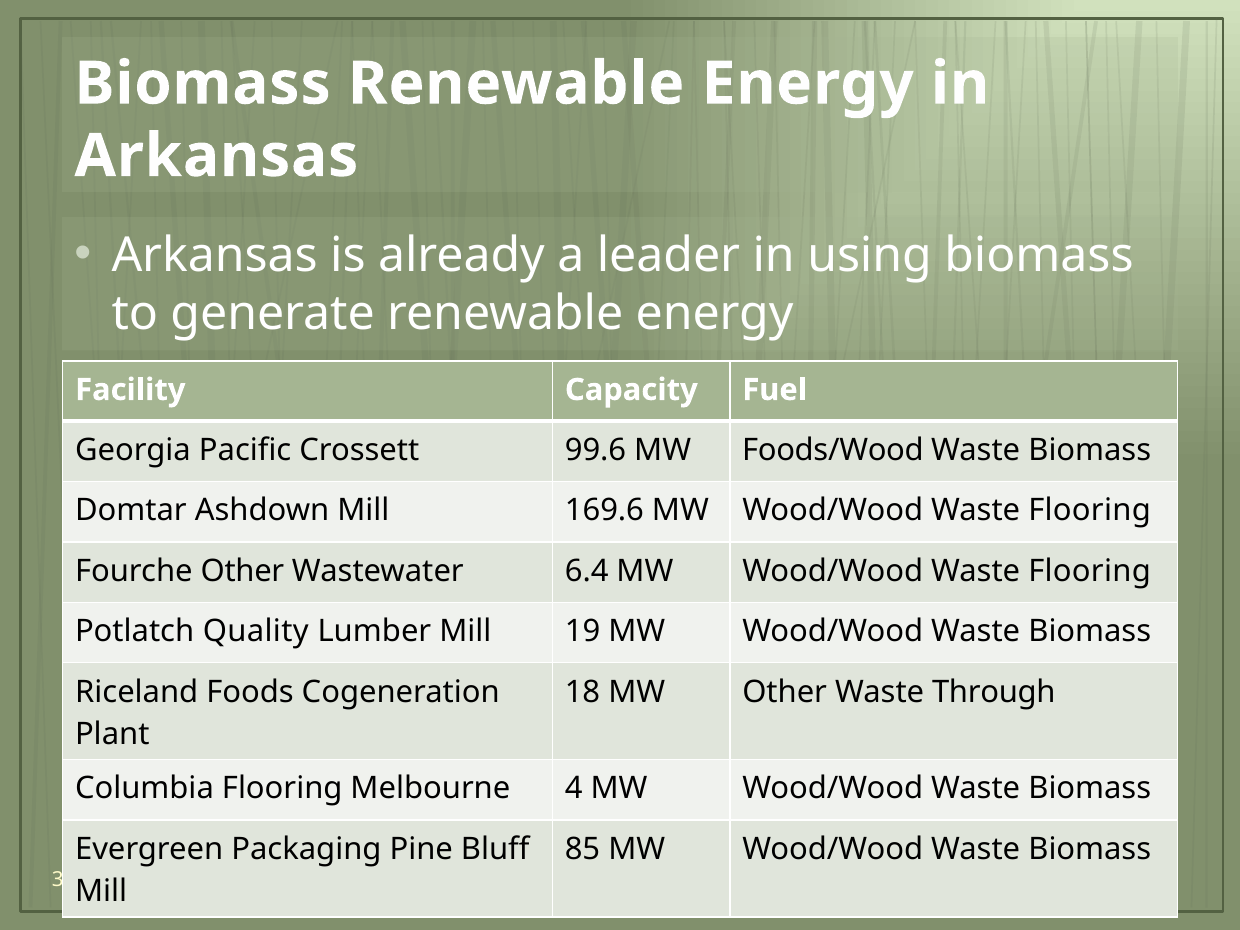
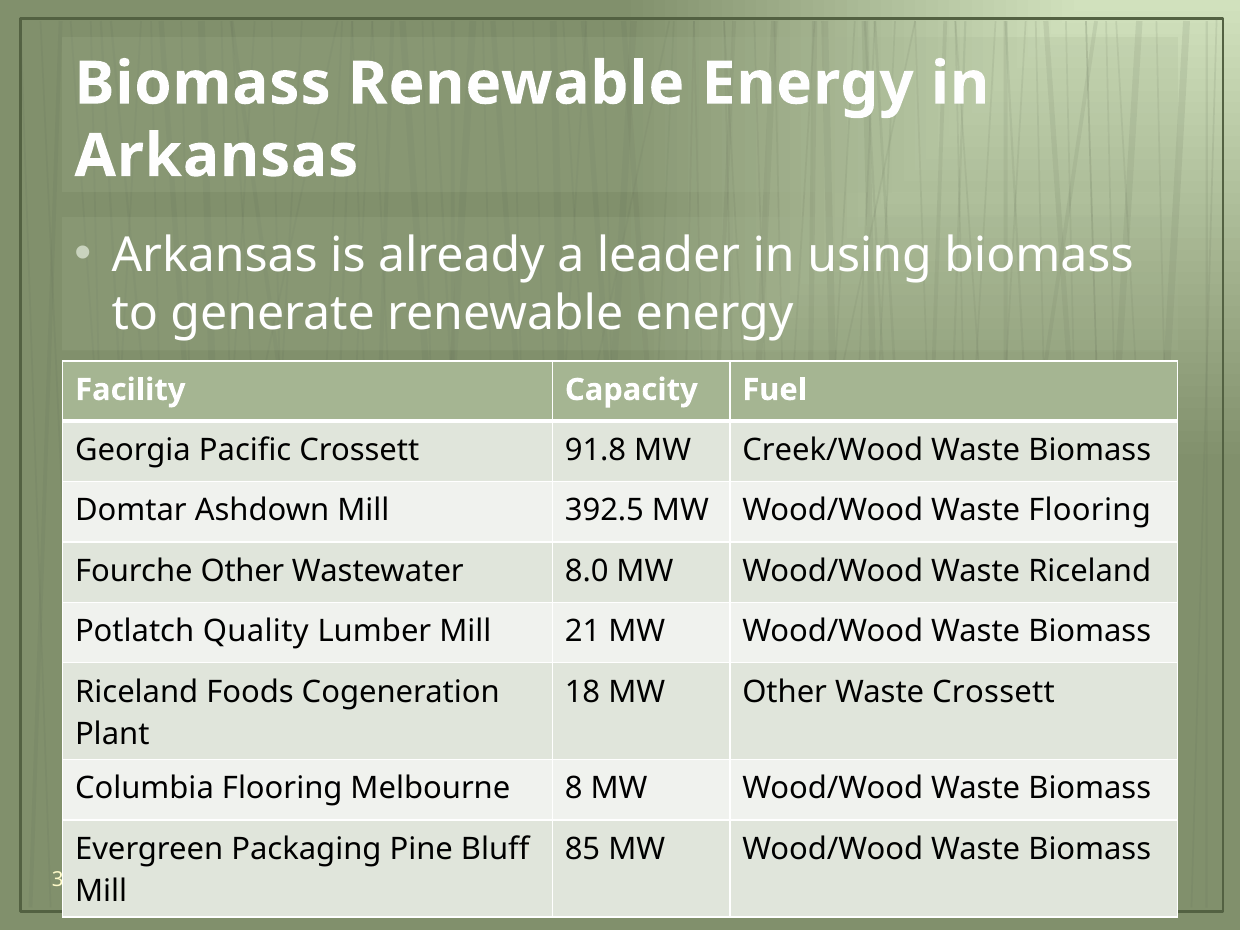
99.6: 99.6 -> 91.8
Foods/Wood: Foods/Wood -> Creek/Wood
169.6: 169.6 -> 392.5
6.4: 6.4 -> 8.0
Flooring at (1090, 571): Flooring -> Riceland
19: 19 -> 21
Waste Through: Through -> Crossett
4: 4 -> 8
